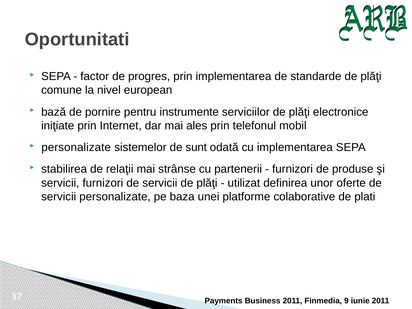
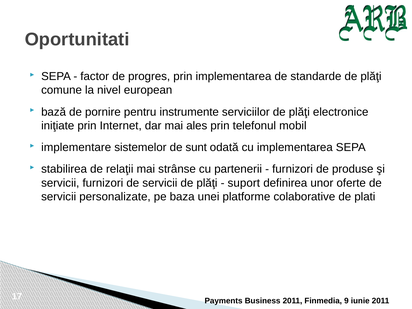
personalizate at (76, 147): personalizate -> implementare
utilizat: utilizat -> suport
